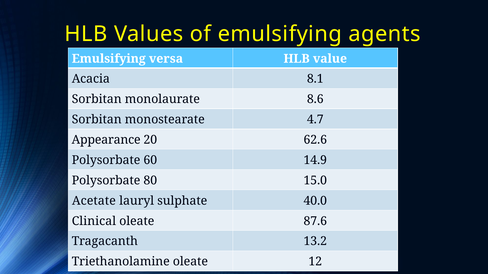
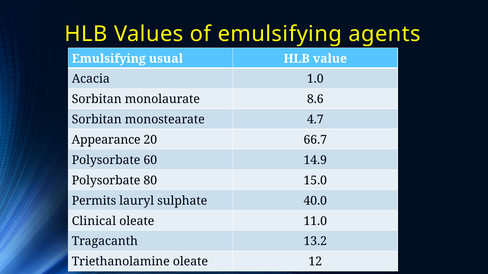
versa: versa -> usual
8.1: 8.1 -> 1.0
62.6: 62.6 -> 66.7
Acetate: Acetate -> Permits
87.6: 87.6 -> 11.0
